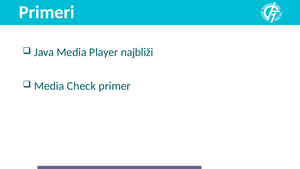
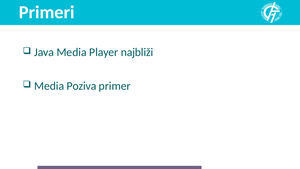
Check: Check -> Poziva
